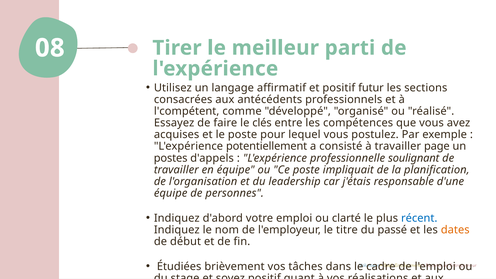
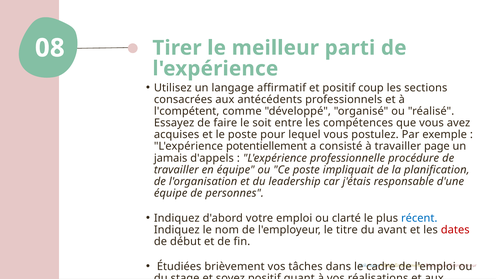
futur: futur -> coup
clés: clés -> soit
postes: postes -> jamais
soulignant: soulignant -> procédure
passé: passé -> avant
dates colour: orange -> red
